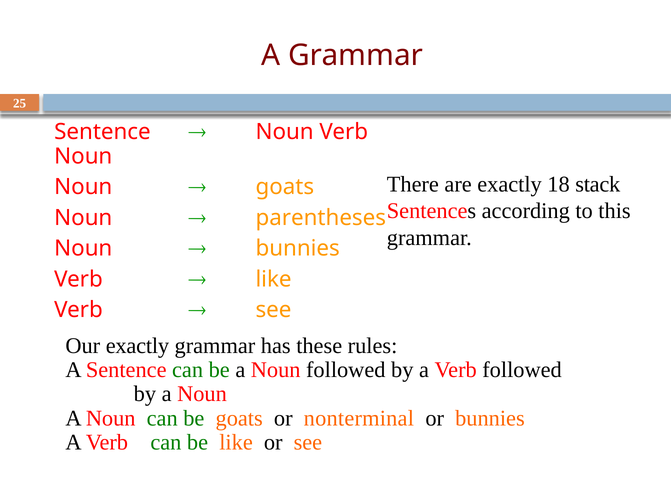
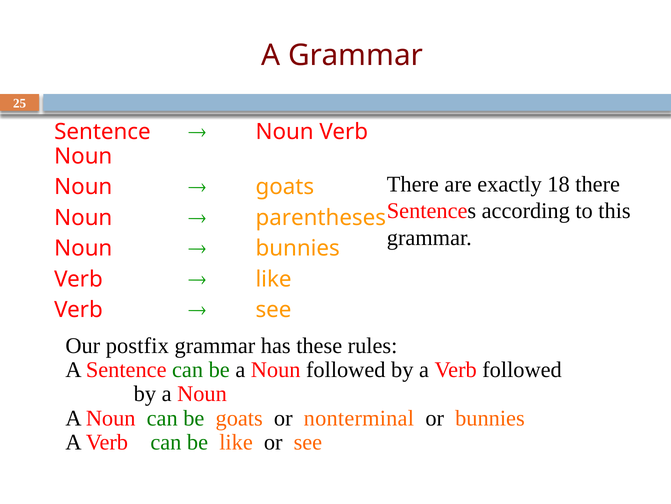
18 stack: stack -> there
Our exactly: exactly -> postfix
